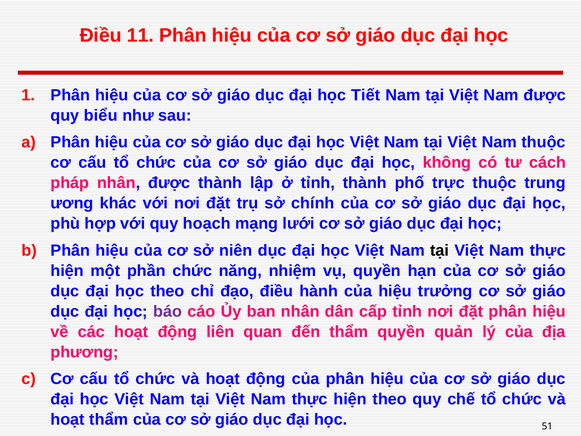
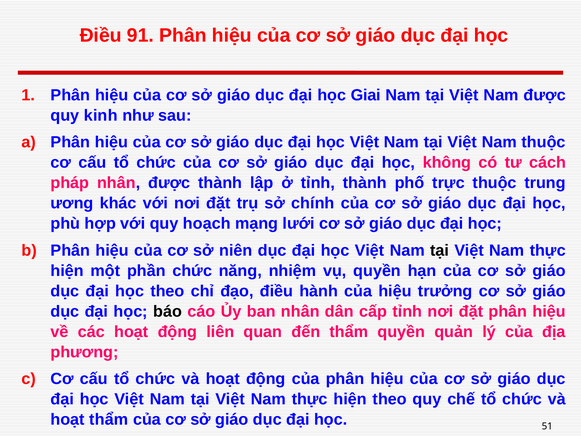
11: 11 -> 91
Tiết: Tiết -> Giai
biểu: biểu -> kinh
báo colour: purple -> black
